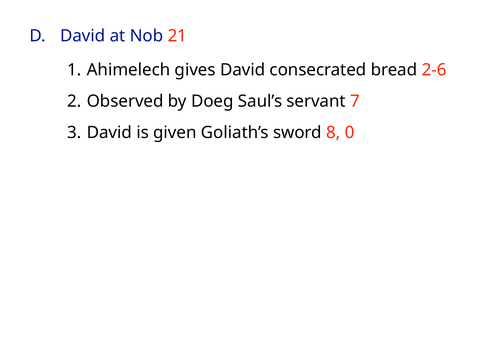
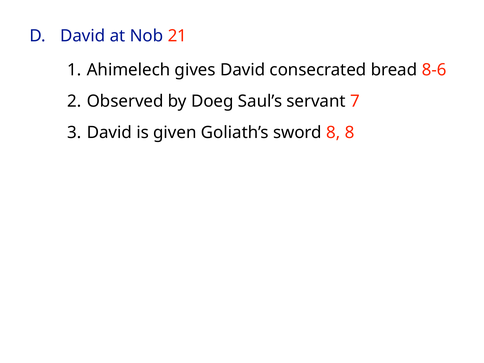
2-6: 2-6 -> 8-6
8 0: 0 -> 8
